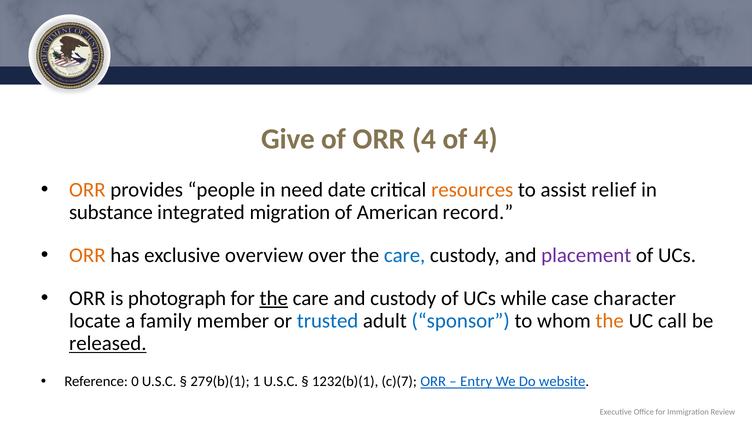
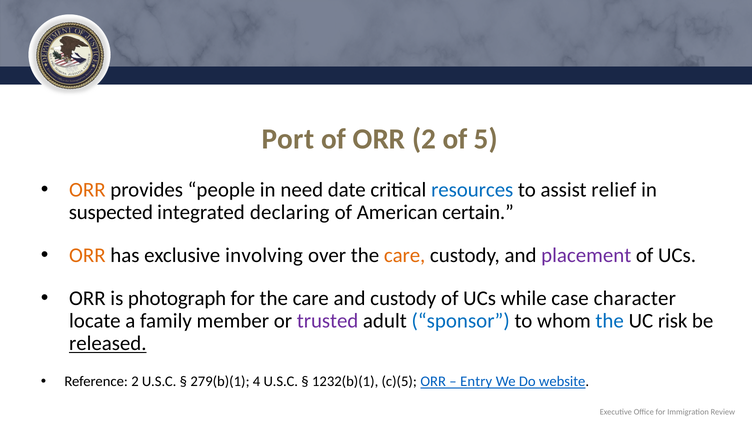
Give: Give -> Port
ORR 4: 4 -> 2
of 4: 4 -> 5
resources colour: orange -> blue
substance: substance -> suspected
migration: migration -> declaring
record: record -> certain
overview: overview -> involving
care at (405, 255) colour: blue -> orange
the at (274, 298) underline: present -> none
trusted colour: blue -> purple
the at (610, 321) colour: orange -> blue
call: call -> risk
Reference 0: 0 -> 2
1: 1 -> 4
c)(7: c)(7 -> c)(5
